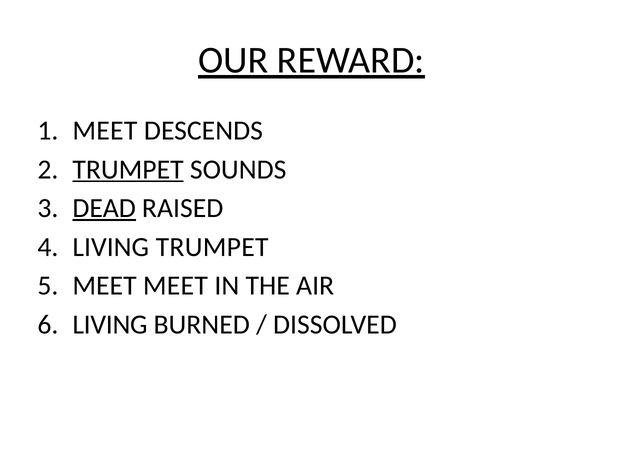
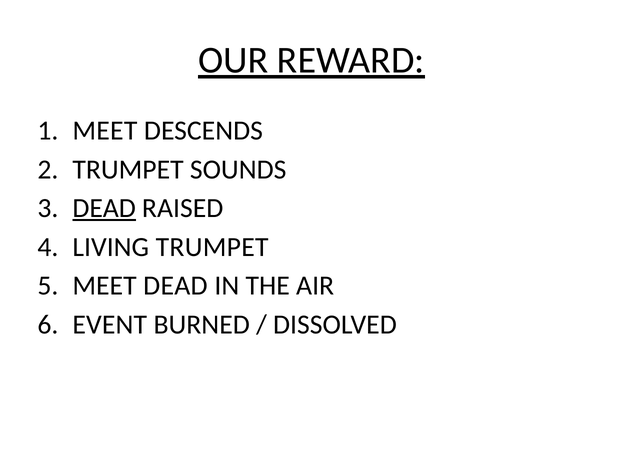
TRUMPET at (128, 169) underline: present -> none
MEET MEET: MEET -> DEAD
LIVING at (110, 325): LIVING -> EVENT
